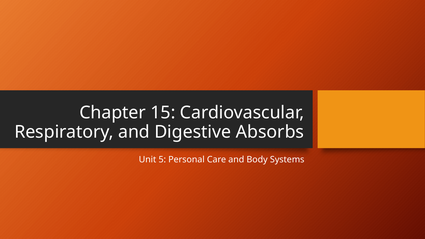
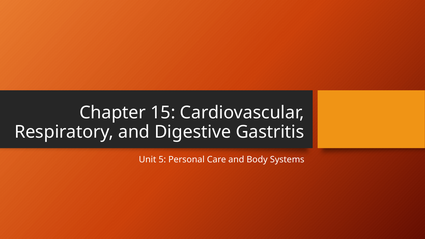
Absorbs: Absorbs -> Gastritis
